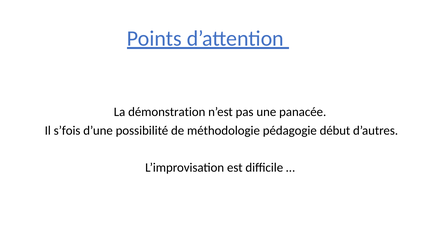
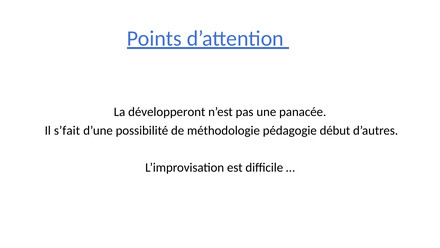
démonstration: démonstration -> développeront
s’fois: s’fois -> s’fait
